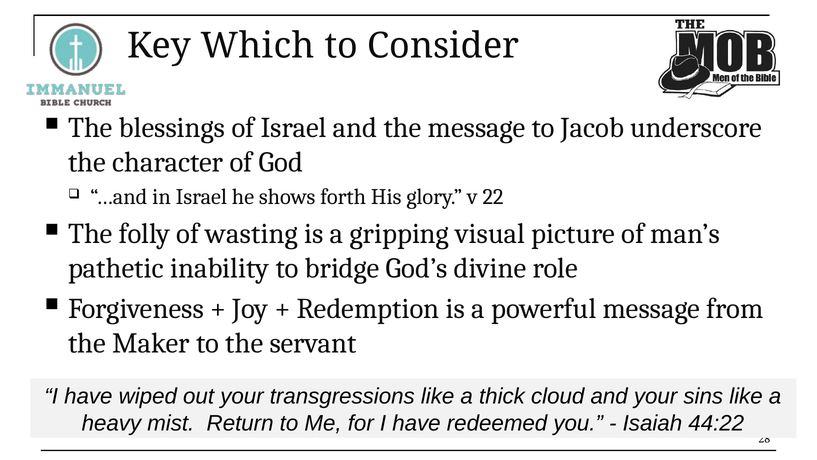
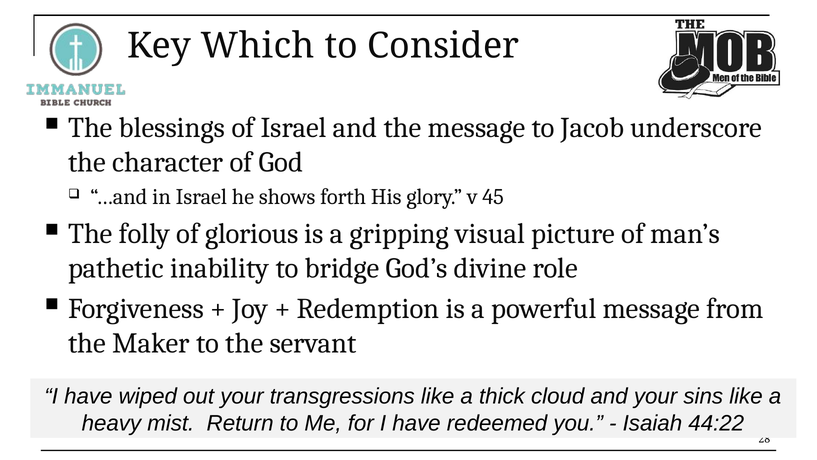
22: 22 -> 45
wasting: wasting -> glorious
